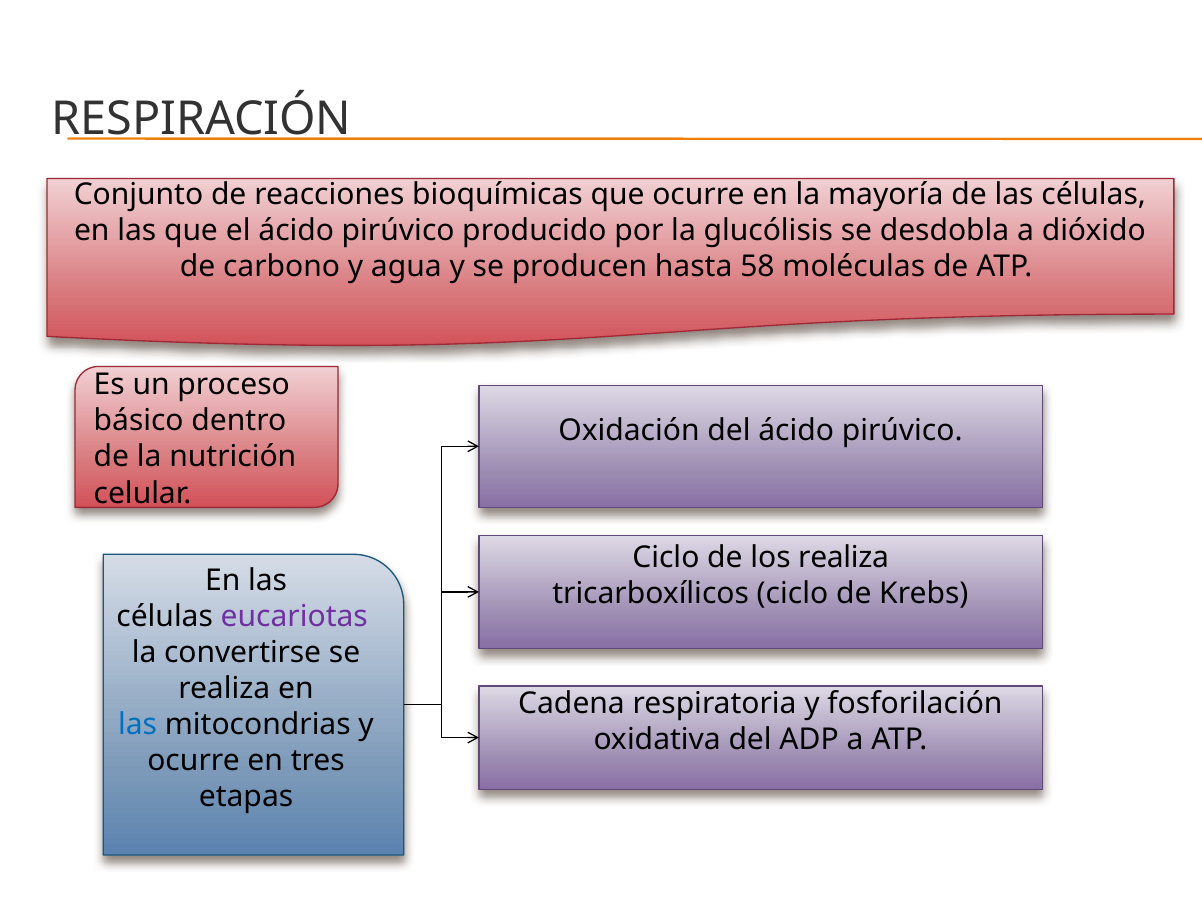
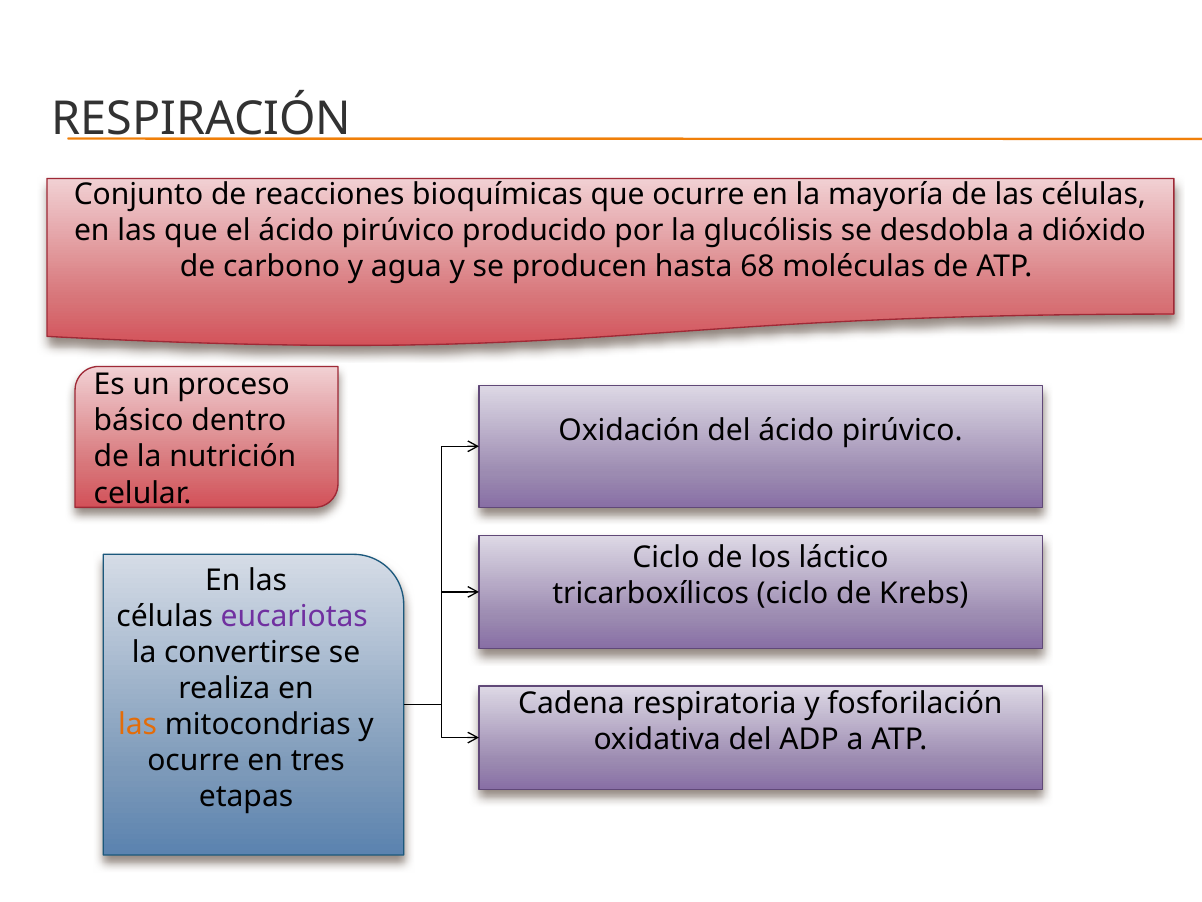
58: 58 -> 68
los realiza: realiza -> láctico
las at (138, 724) colour: blue -> orange
